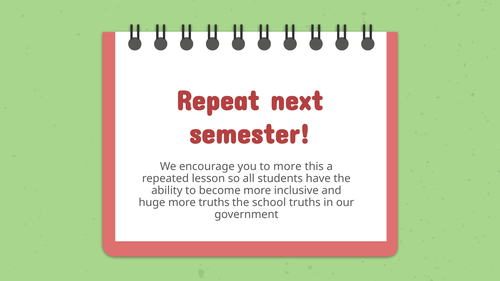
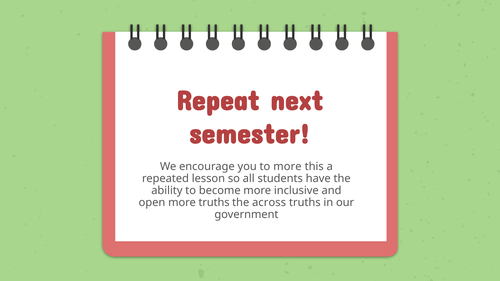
huge: huge -> open
school: school -> across
